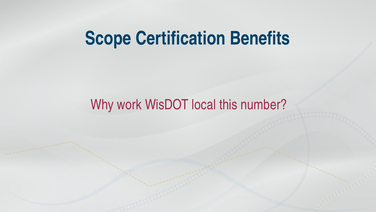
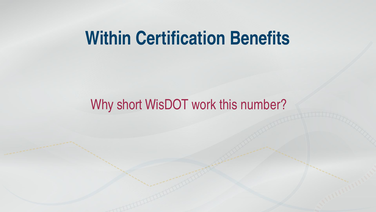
Scope: Scope -> Within
work: work -> short
local: local -> work
